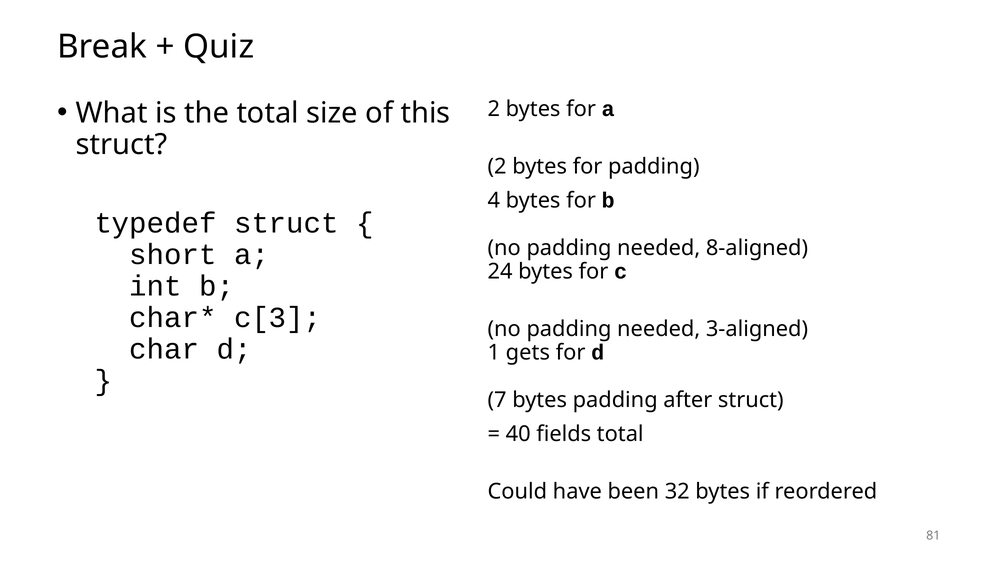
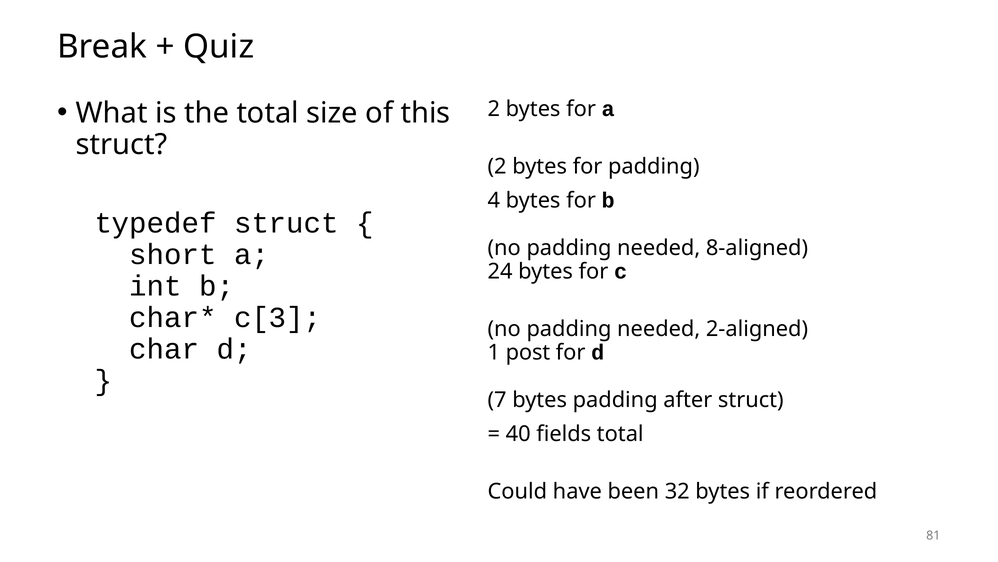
3-aligned: 3-aligned -> 2-aligned
gets: gets -> post
